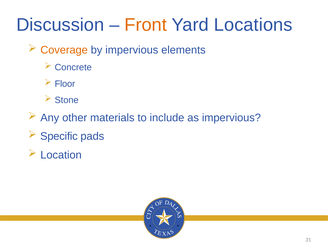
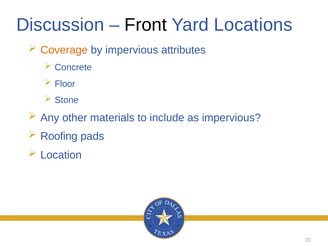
Front colour: orange -> black
elements: elements -> attributes
Specific: Specific -> Roofing
